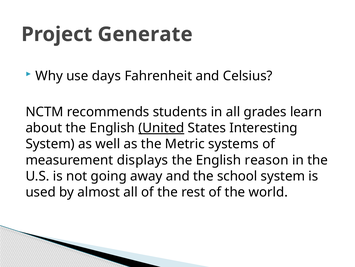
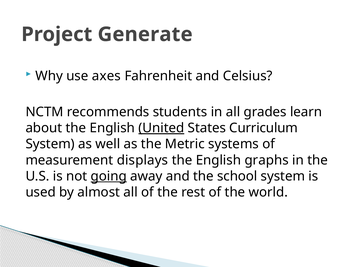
days: days -> axes
Interesting: Interesting -> Curriculum
reason: reason -> graphs
going underline: none -> present
